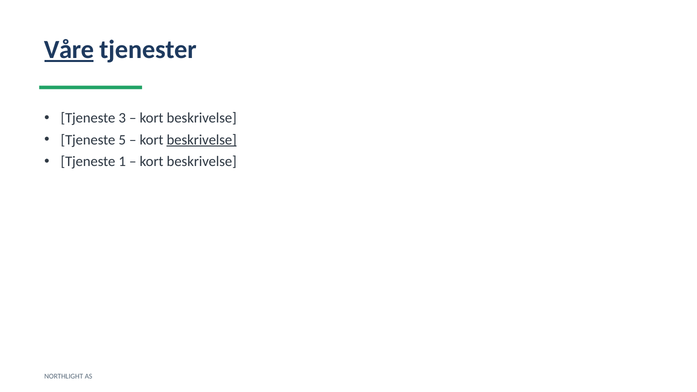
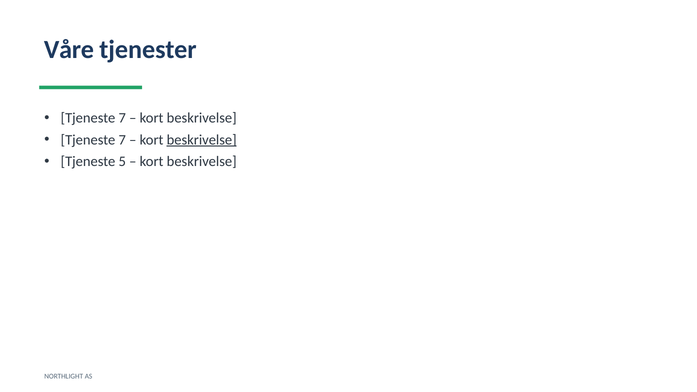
Våre underline: present -> none
3 at (122, 118): 3 -> 7
5 at (122, 140): 5 -> 7
1: 1 -> 5
